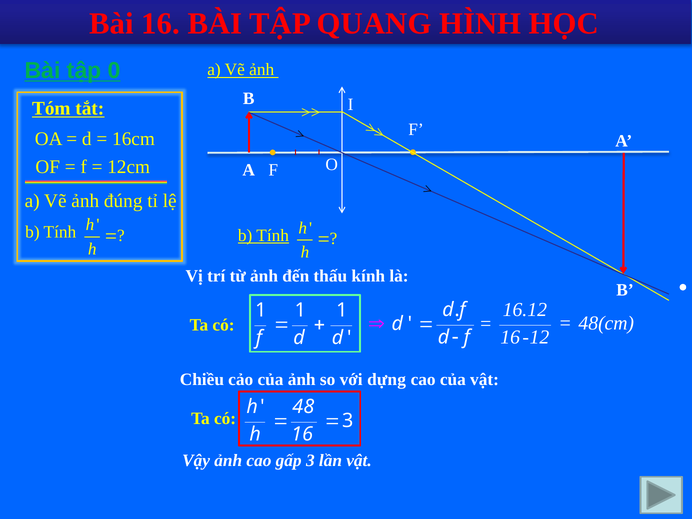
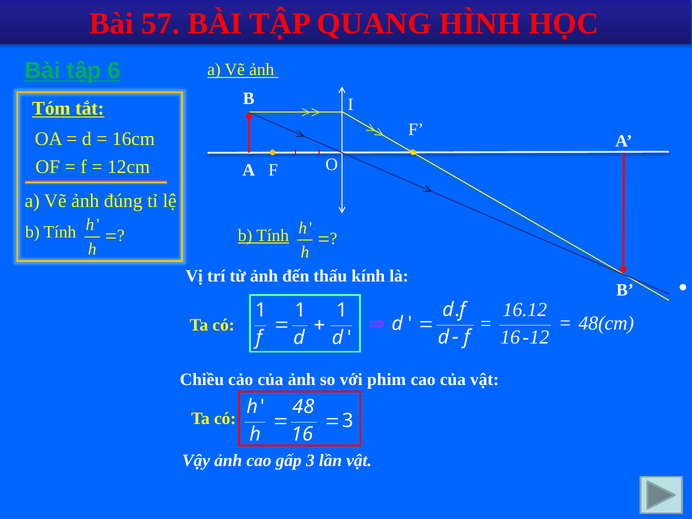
Bài 16: 16 -> 57
0: 0 -> 6
dựng: dựng -> phim
